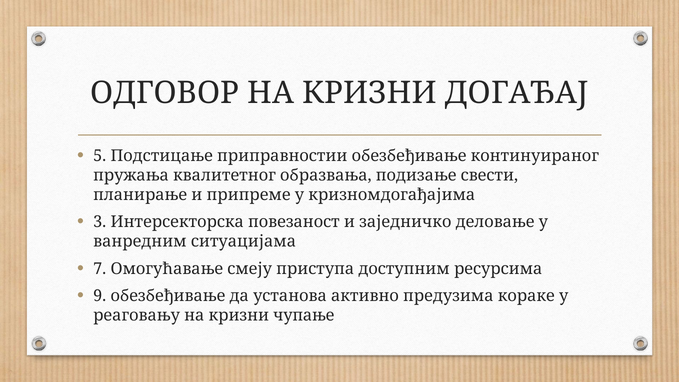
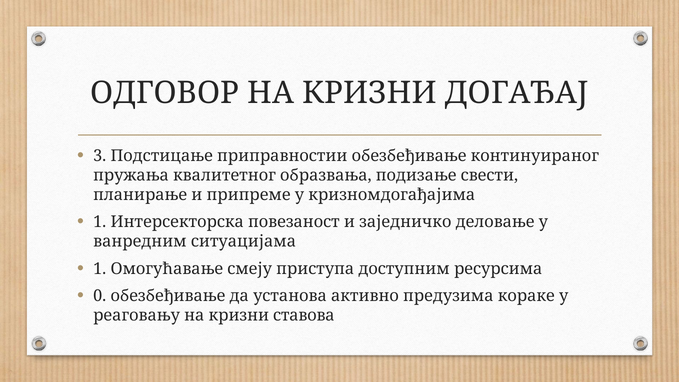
5: 5 -> 3
3 at (100, 222): 3 -> 1
7 at (100, 269): 7 -> 1
9: 9 -> 0
чупање: чупање -> ставова
